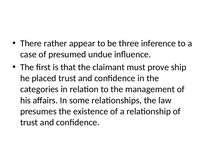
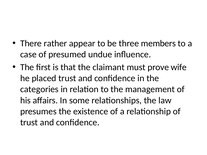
inference: inference -> members
ship: ship -> wife
